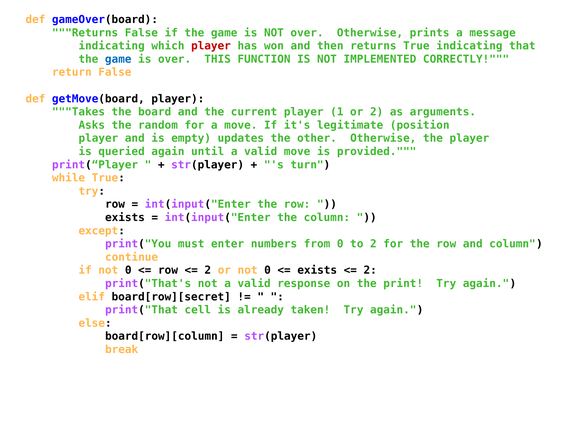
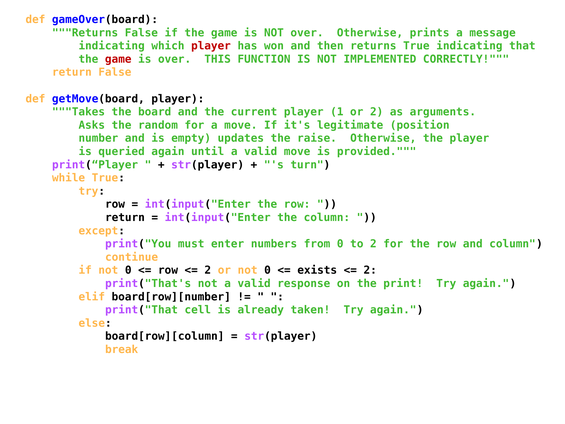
game at (118, 59) colour: blue -> red
player at (98, 138): player -> number
other: other -> raise
exists at (125, 217): exists -> return
board[row][secret: board[row][secret -> board[row][number
